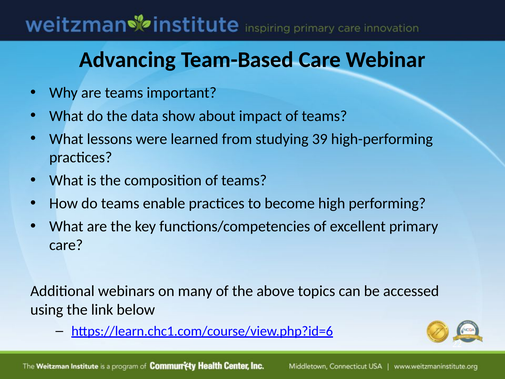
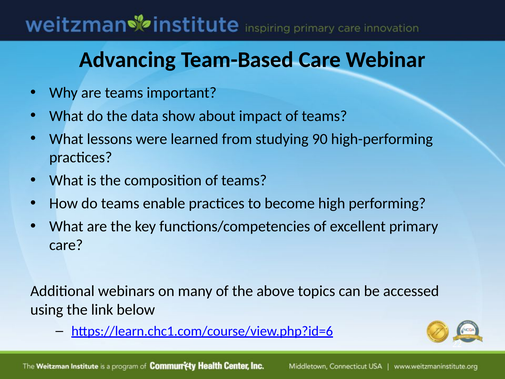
39: 39 -> 90
